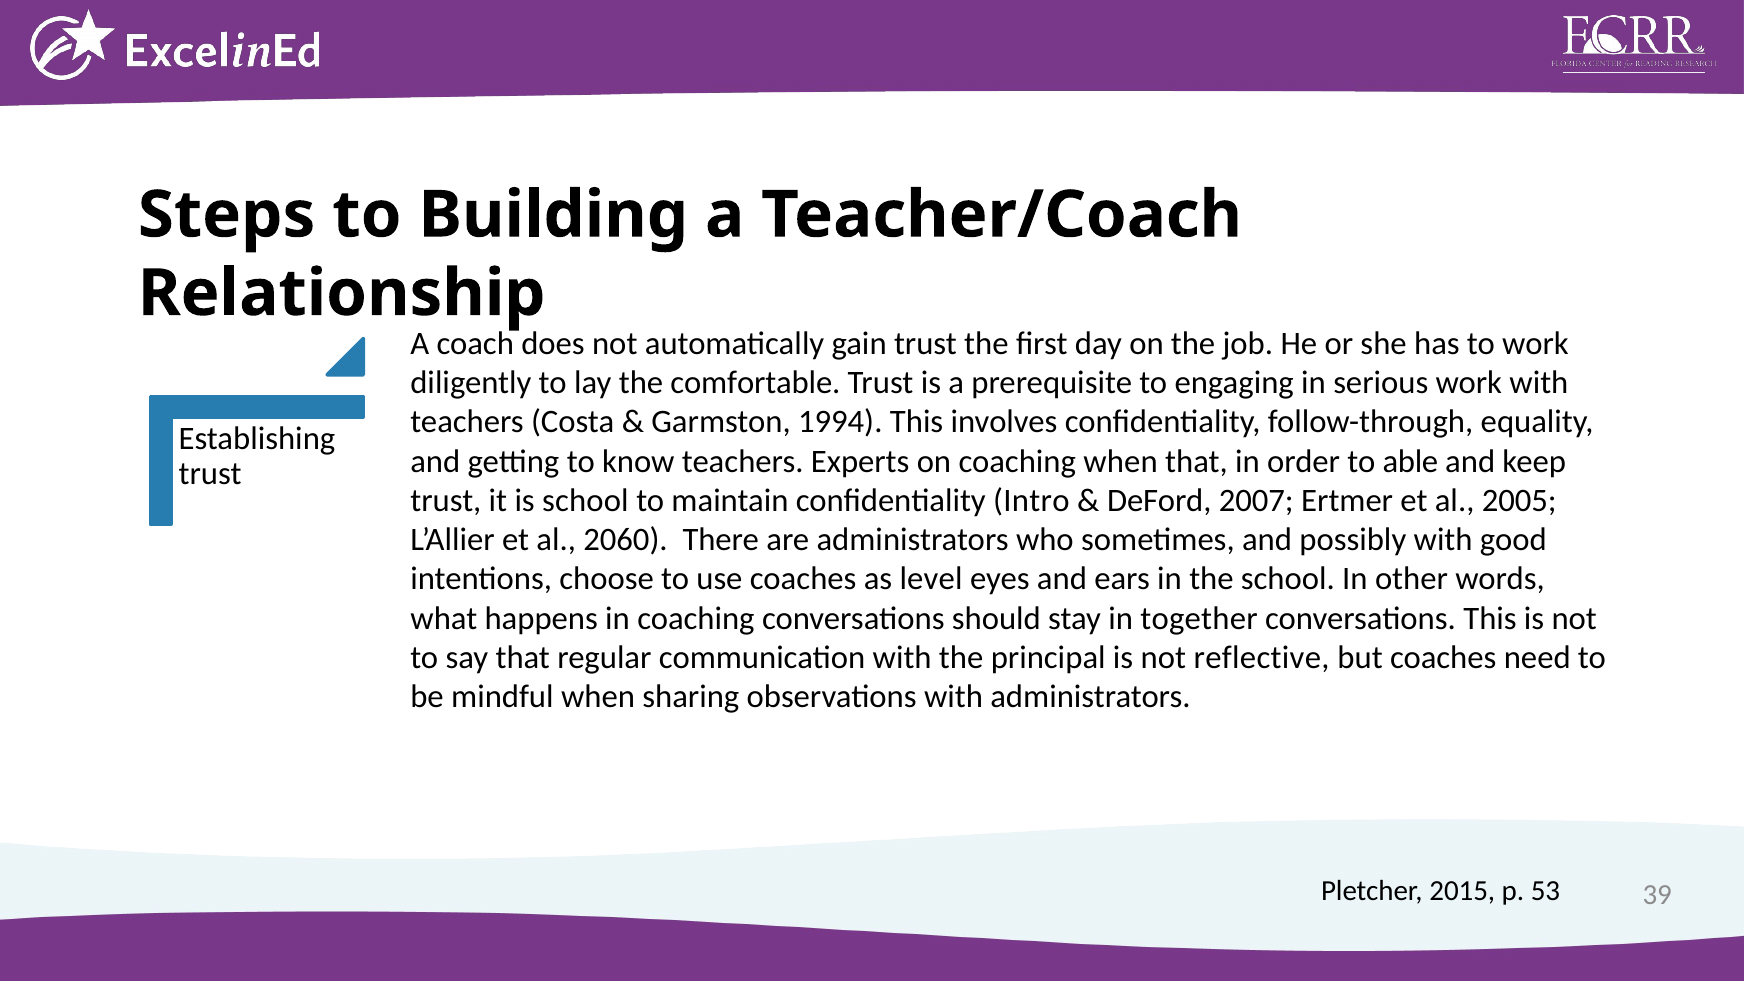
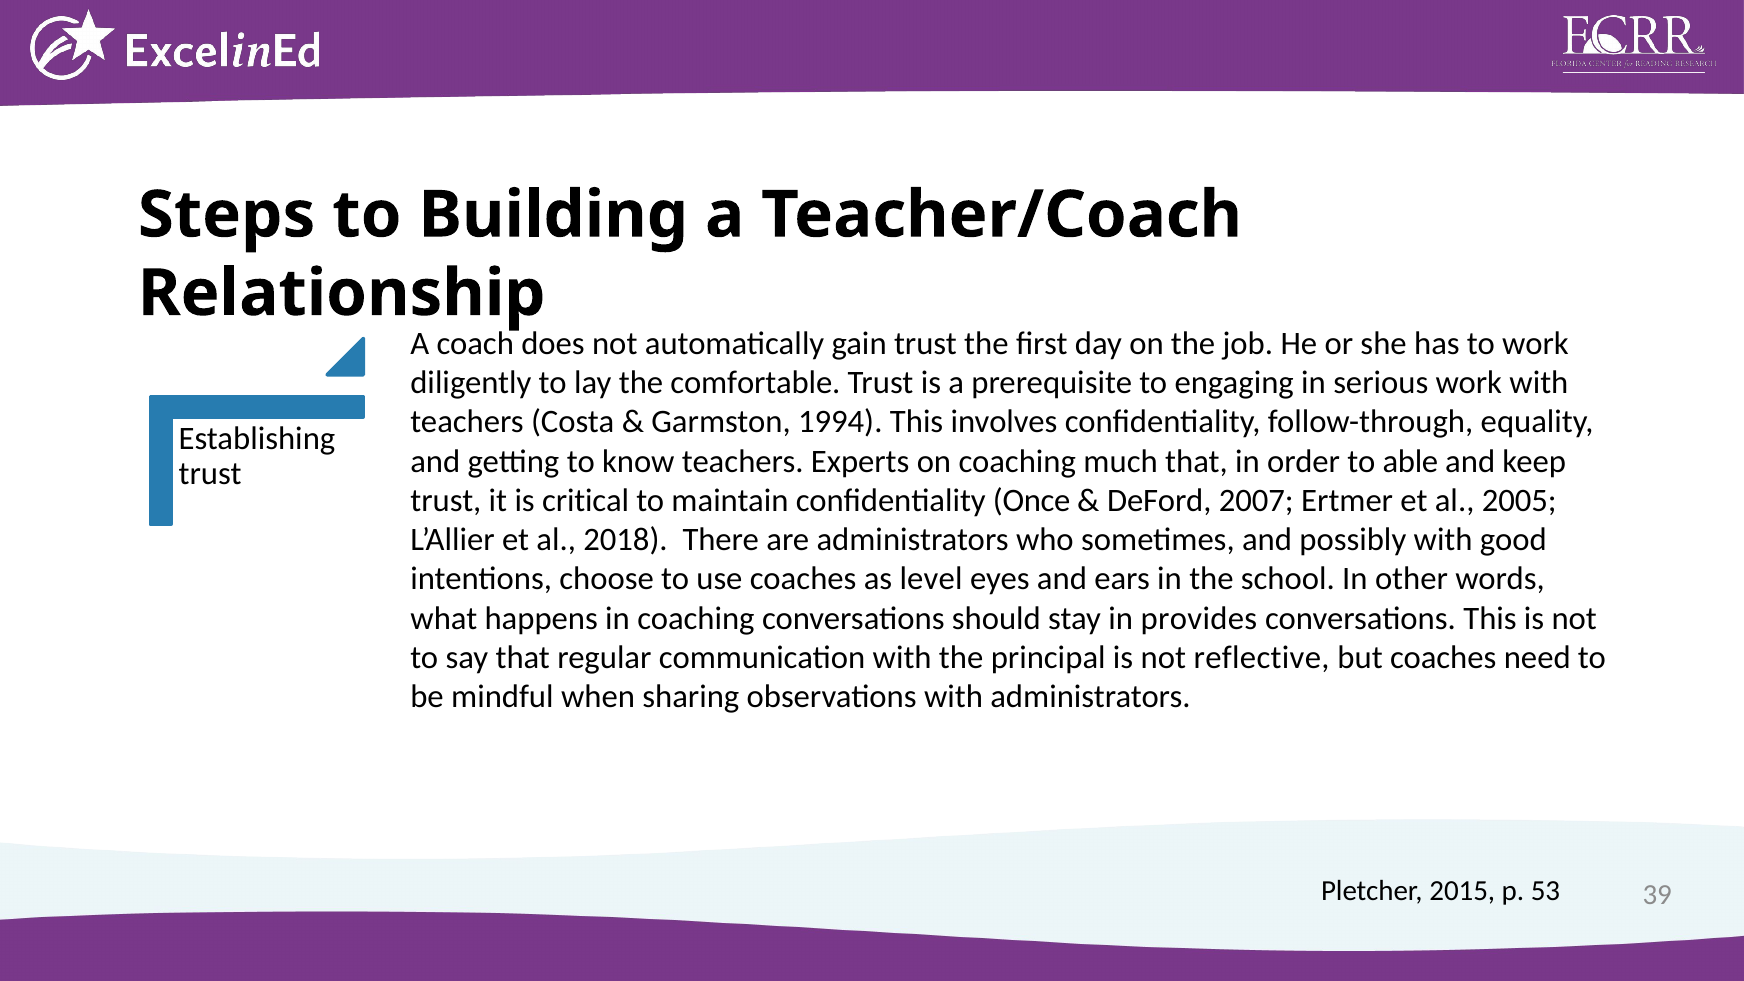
coaching when: when -> much
is school: school -> critical
Intro: Intro -> Once
2060: 2060 -> 2018
together: together -> provides
